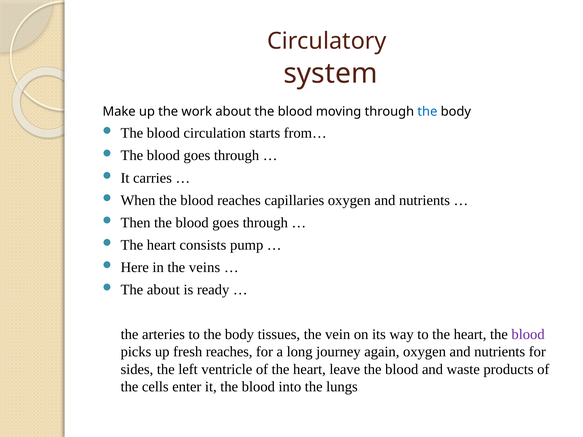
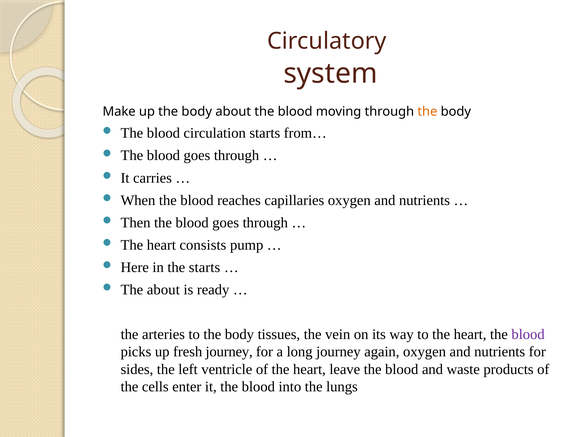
up the work: work -> body
the at (427, 112) colour: blue -> orange
the veins: veins -> starts
fresh reaches: reaches -> journey
